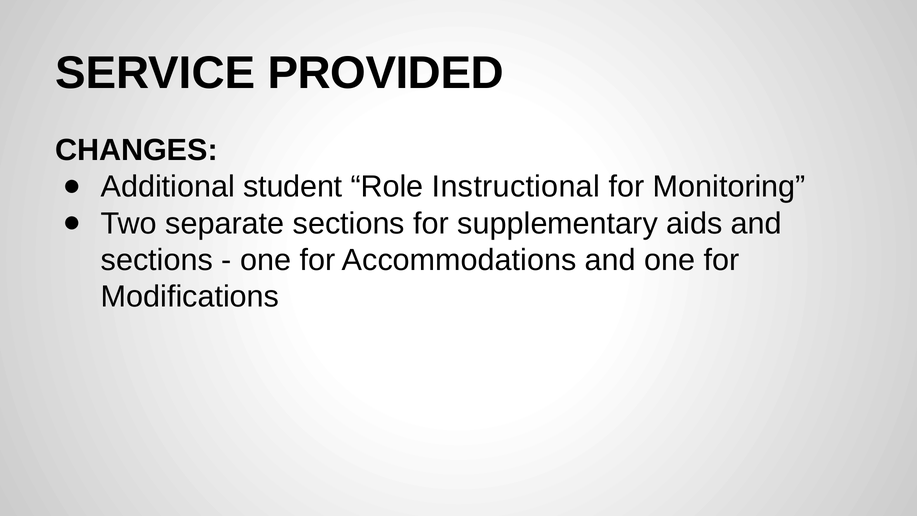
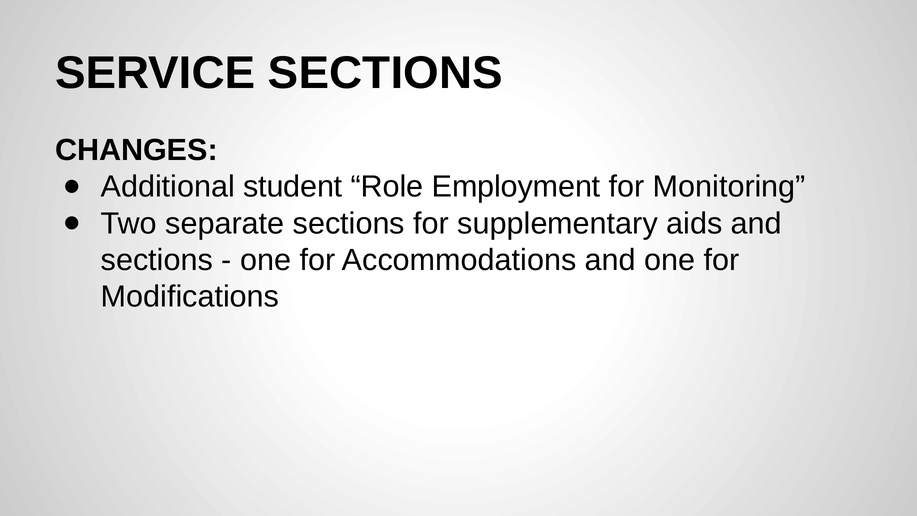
SERVICE PROVIDED: PROVIDED -> SECTIONS
Instructional: Instructional -> Employment
